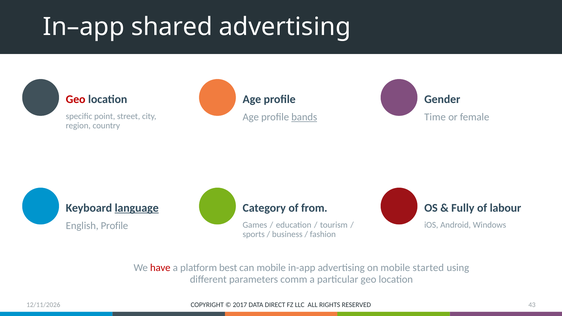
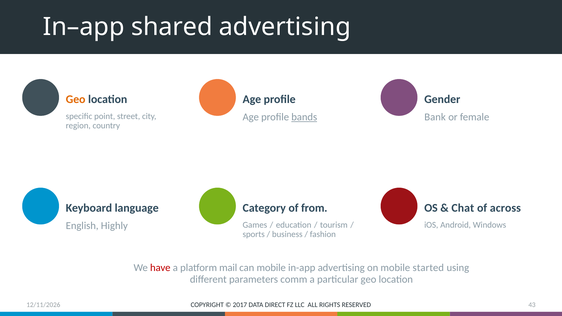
Geo at (76, 99) colour: red -> orange
Time: Time -> Bank
language underline: present -> none
Fully: Fully -> Chat
labour: labour -> across
English Profile: Profile -> Highly
best: best -> mail
